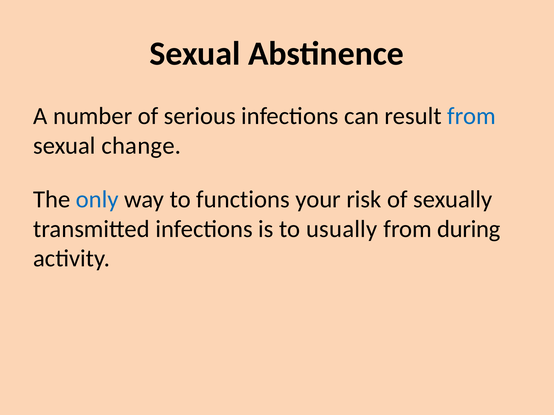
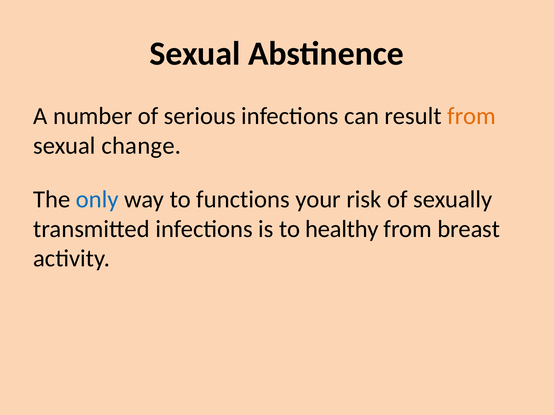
from at (471, 116) colour: blue -> orange
usually: usually -> healthy
during: during -> breast
